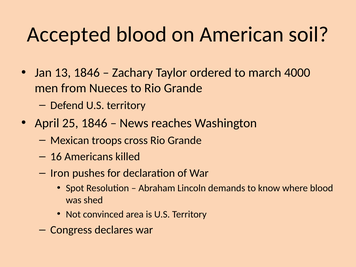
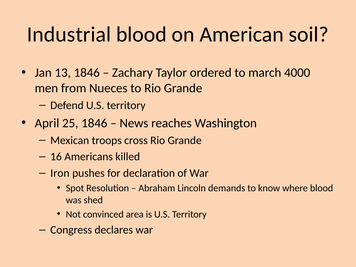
Accepted: Accepted -> Industrial
